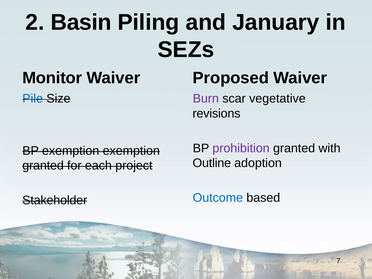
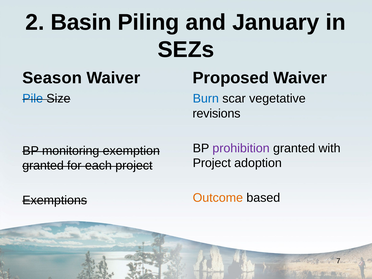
Monitor: Monitor -> Season
Burn colour: purple -> blue
BP exemption: exemption -> monitoring
Outline at (212, 163): Outline -> Project
Outcome colour: blue -> orange
Stakeholder: Stakeholder -> Exemptions
